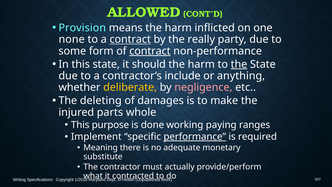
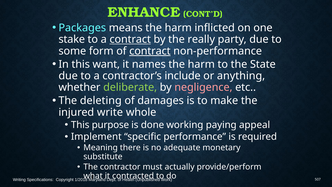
ALLOWED: ALLOWED -> ENHANCE
Provision: Provision -> Packages
none: none -> stake
this state: state -> want
should: should -> names
the at (239, 64) underline: present -> none
deliberate colour: yellow -> light green
parts: parts -> write
ranges: ranges -> appeal
performance underline: present -> none
